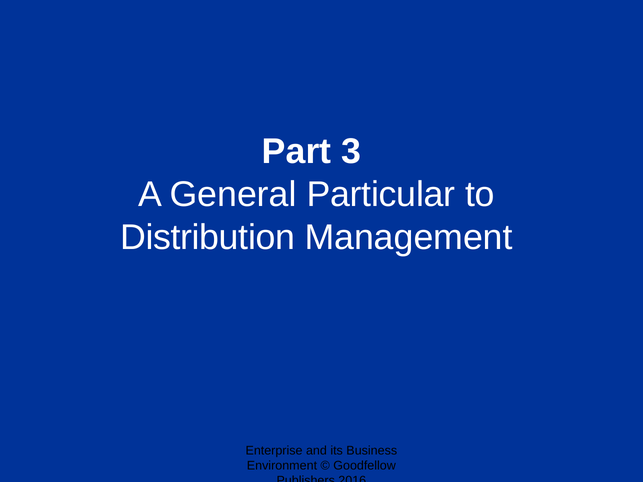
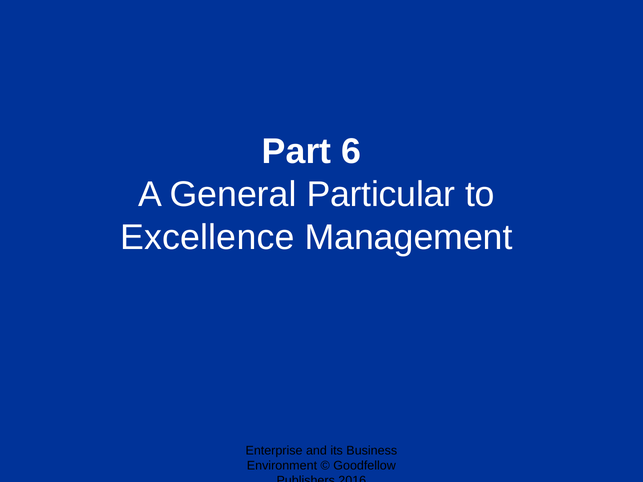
3: 3 -> 6
Distribution: Distribution -> Excellence
